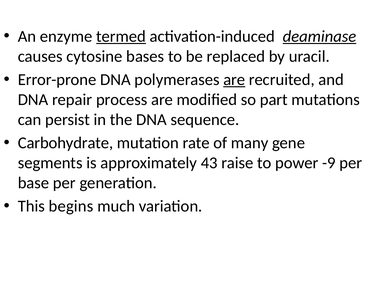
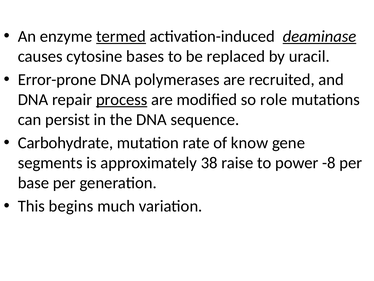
are at (234, 80) underline: present -> none
process underline: none -> present
part: part -> role
many: many -> know
43: 43 -> 38
-9: -9 -> -8
